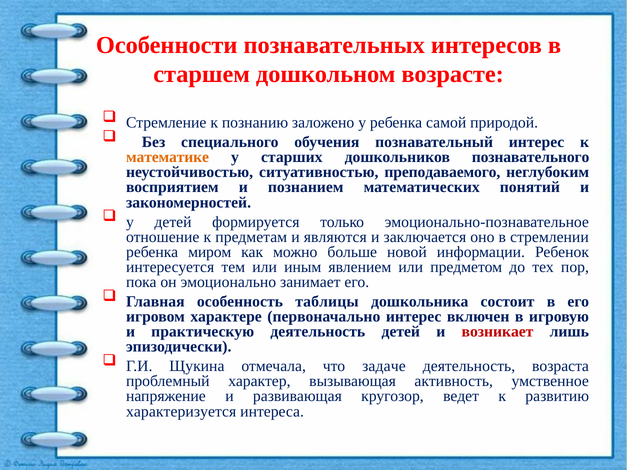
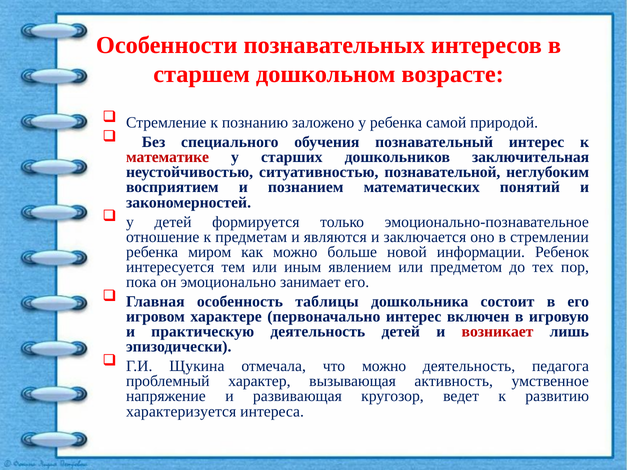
математике colour: orange -> red
познавательного: познавательного -> заключительная
преподаваемого: преподаваемого -> познавательной
что задаче: задаче -> можно
возраста: возраста -> педагога
